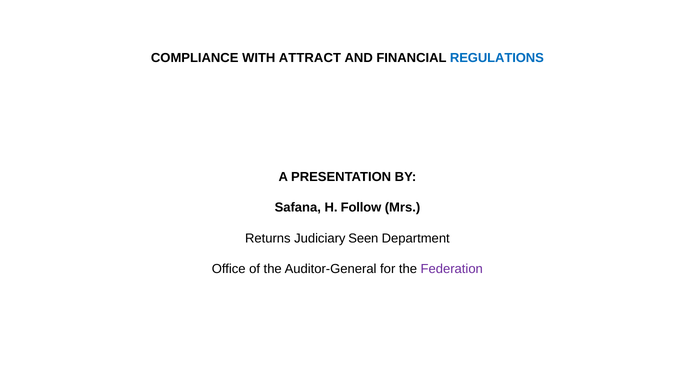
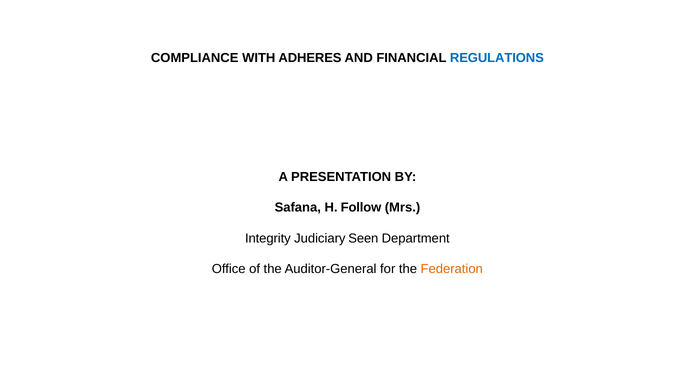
ATTRACT: ATTRACT -> ADHERES
Returns: Returns -> Integrity
Federation colour: purple -> orange
